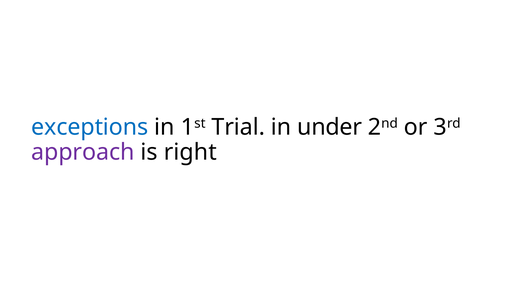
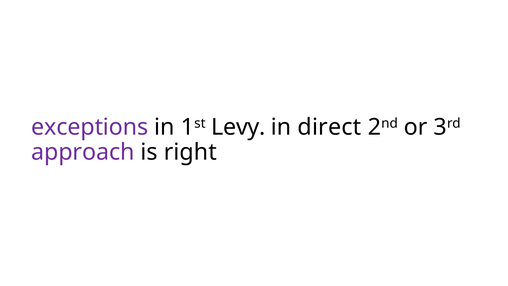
exceptions colour: blue -> purple
Trial: Trial -> Levy
under: under -> direct
